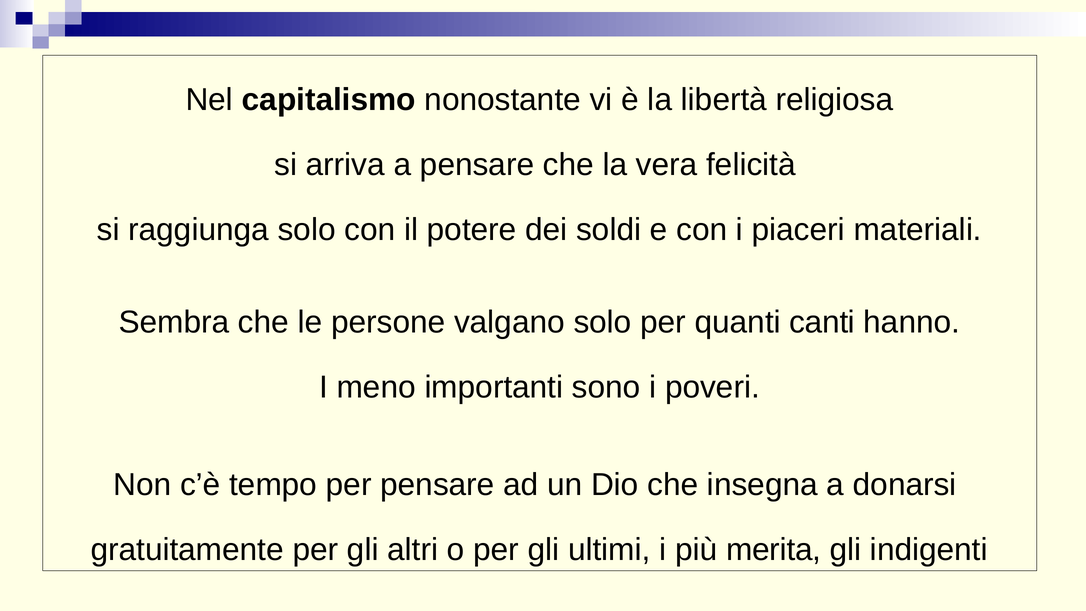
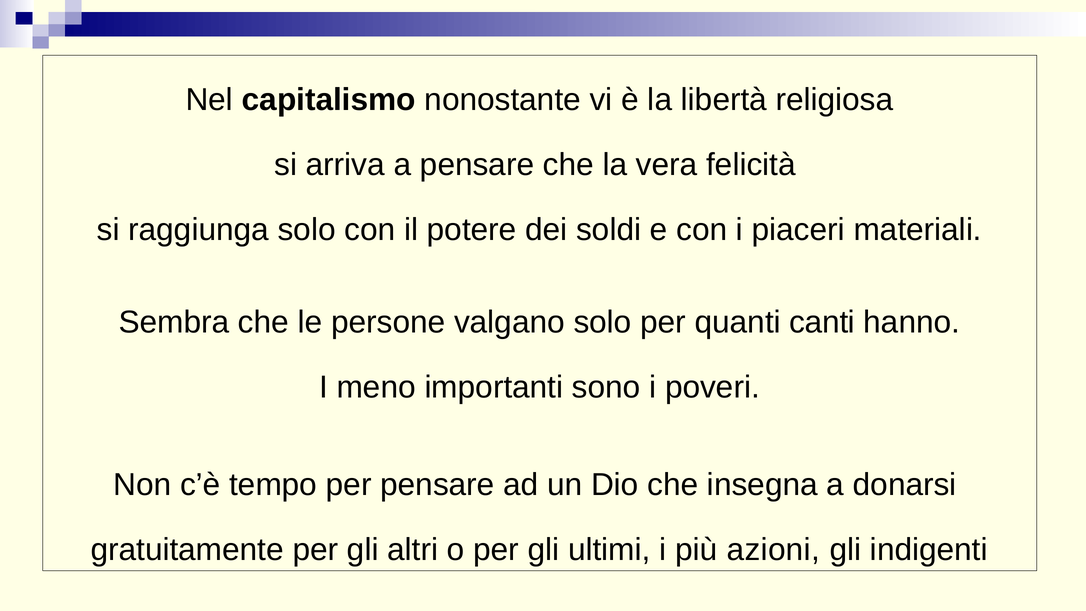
merita: merita -> azioni
